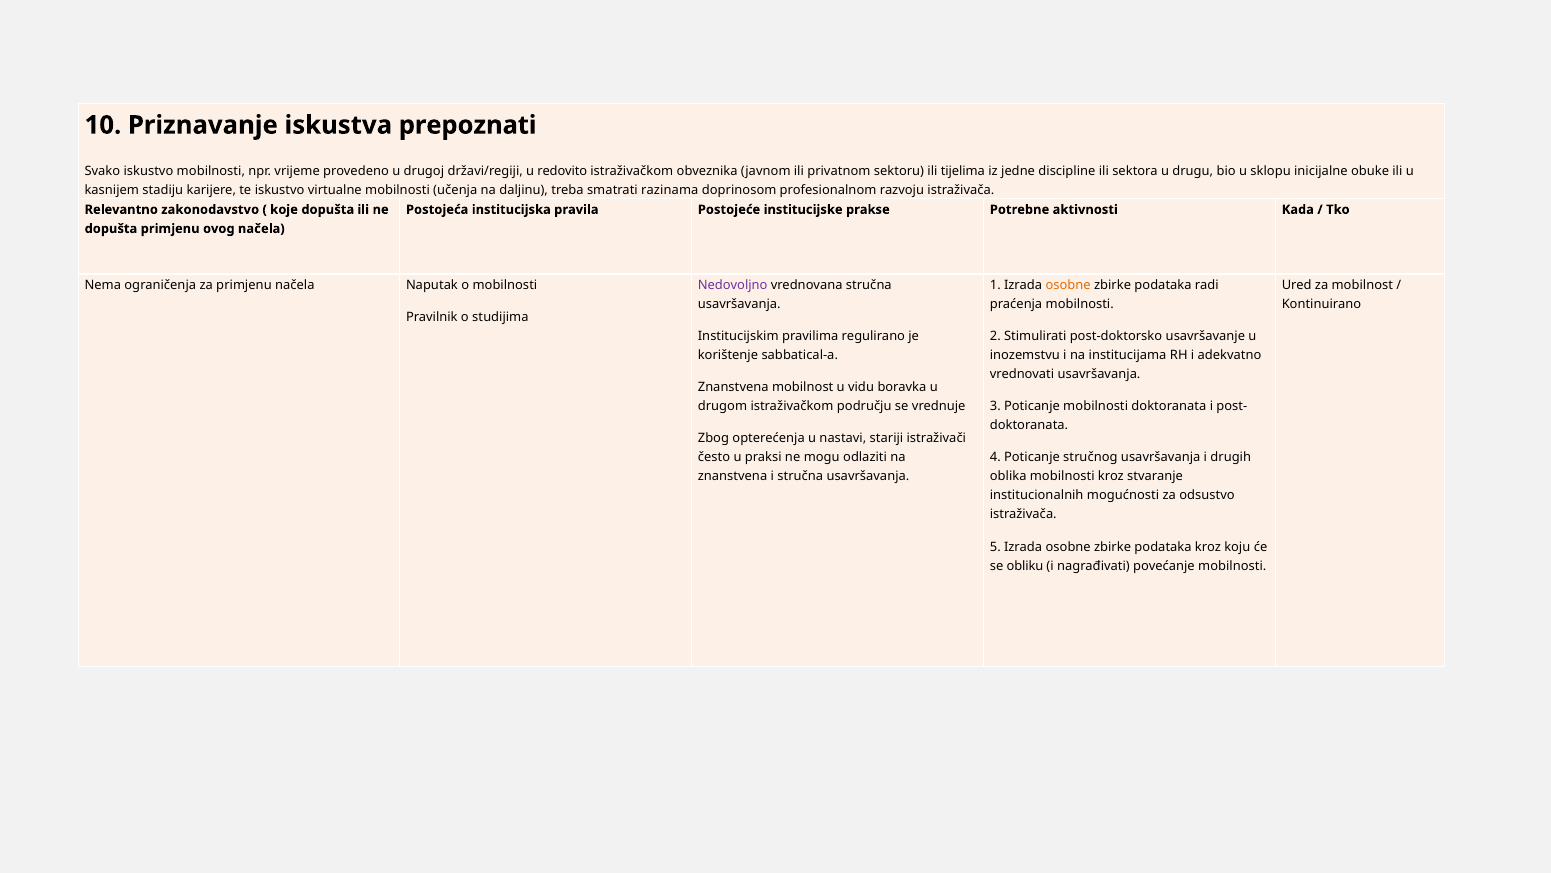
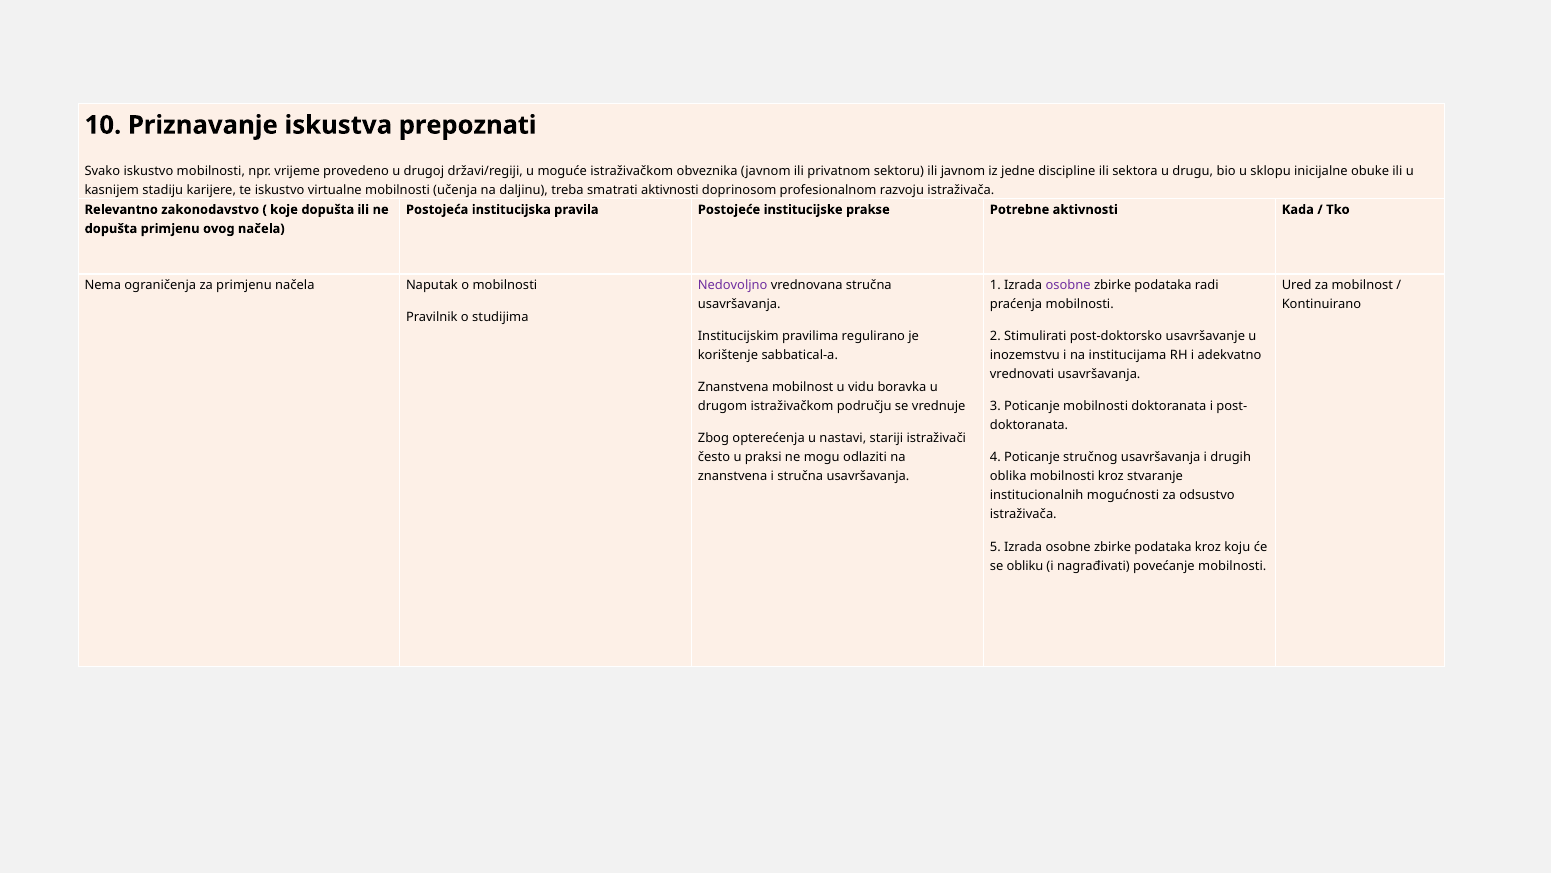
redovito: redovito -> moguće
ili tijelima: tijelima -> javnom
smatrati razinama: razinama -> aktivnosti
osobne at (1068, 285) colour: orange -> purple
